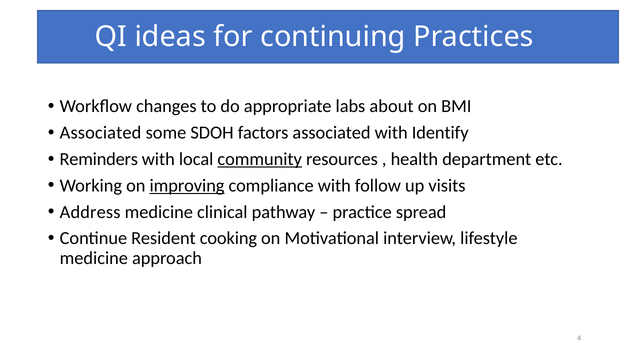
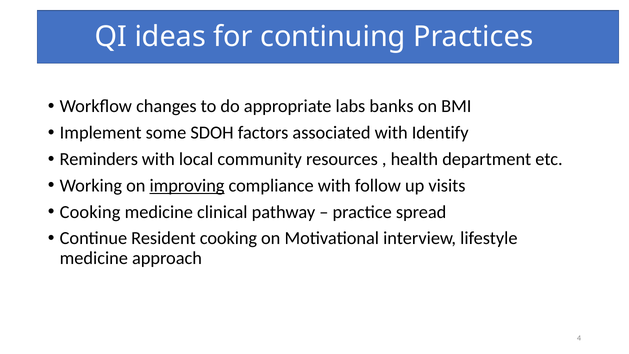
about: about -> banks
Associated at (101, 133): Associated -> Implement
community underline: present -> none
Address at (90, 212): Address -> Cooking
